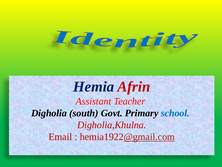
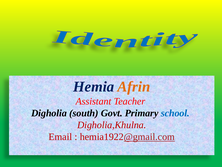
Afrin colour: red -> orange
